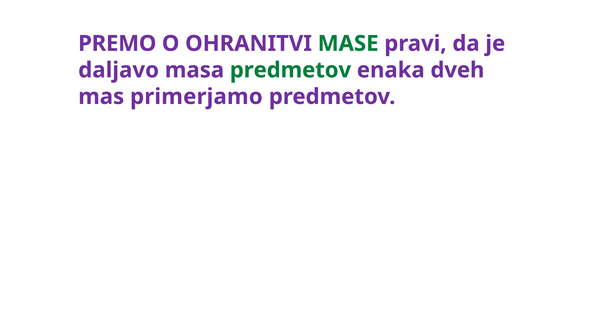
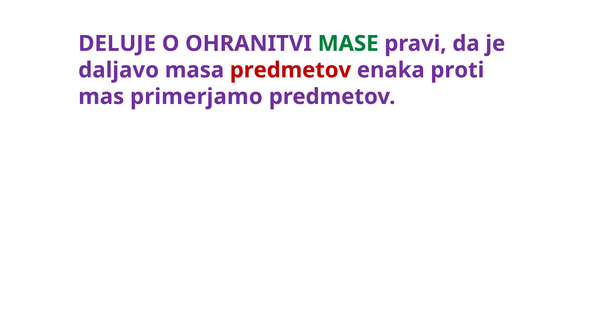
PREMO: PREMO -> DELUJE
predmetov at (291, 70) colour: green -> red
dveh: dveh -> proti
